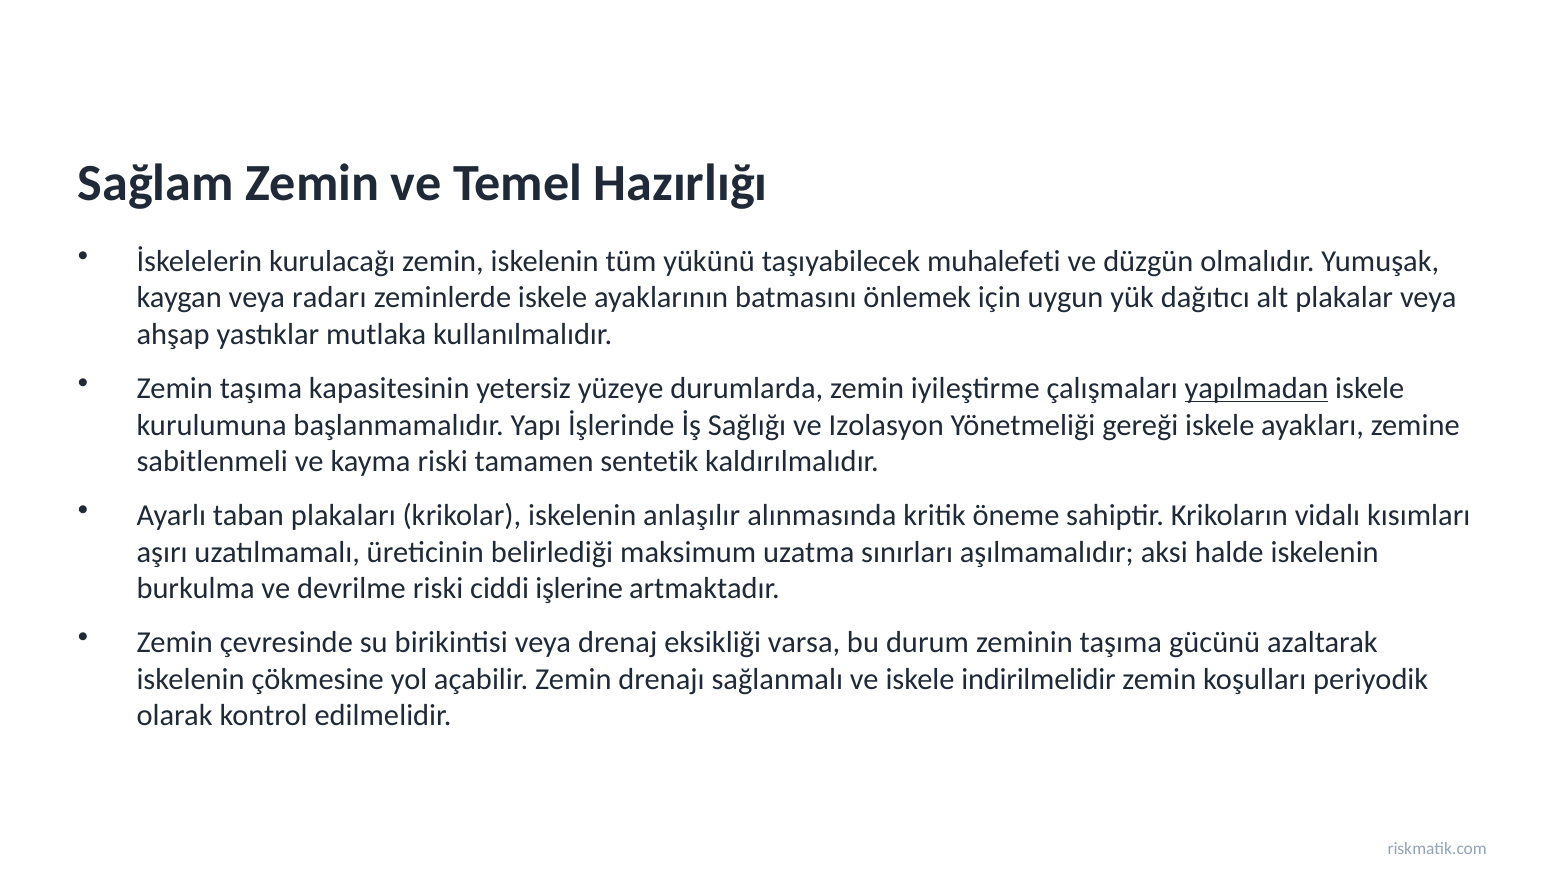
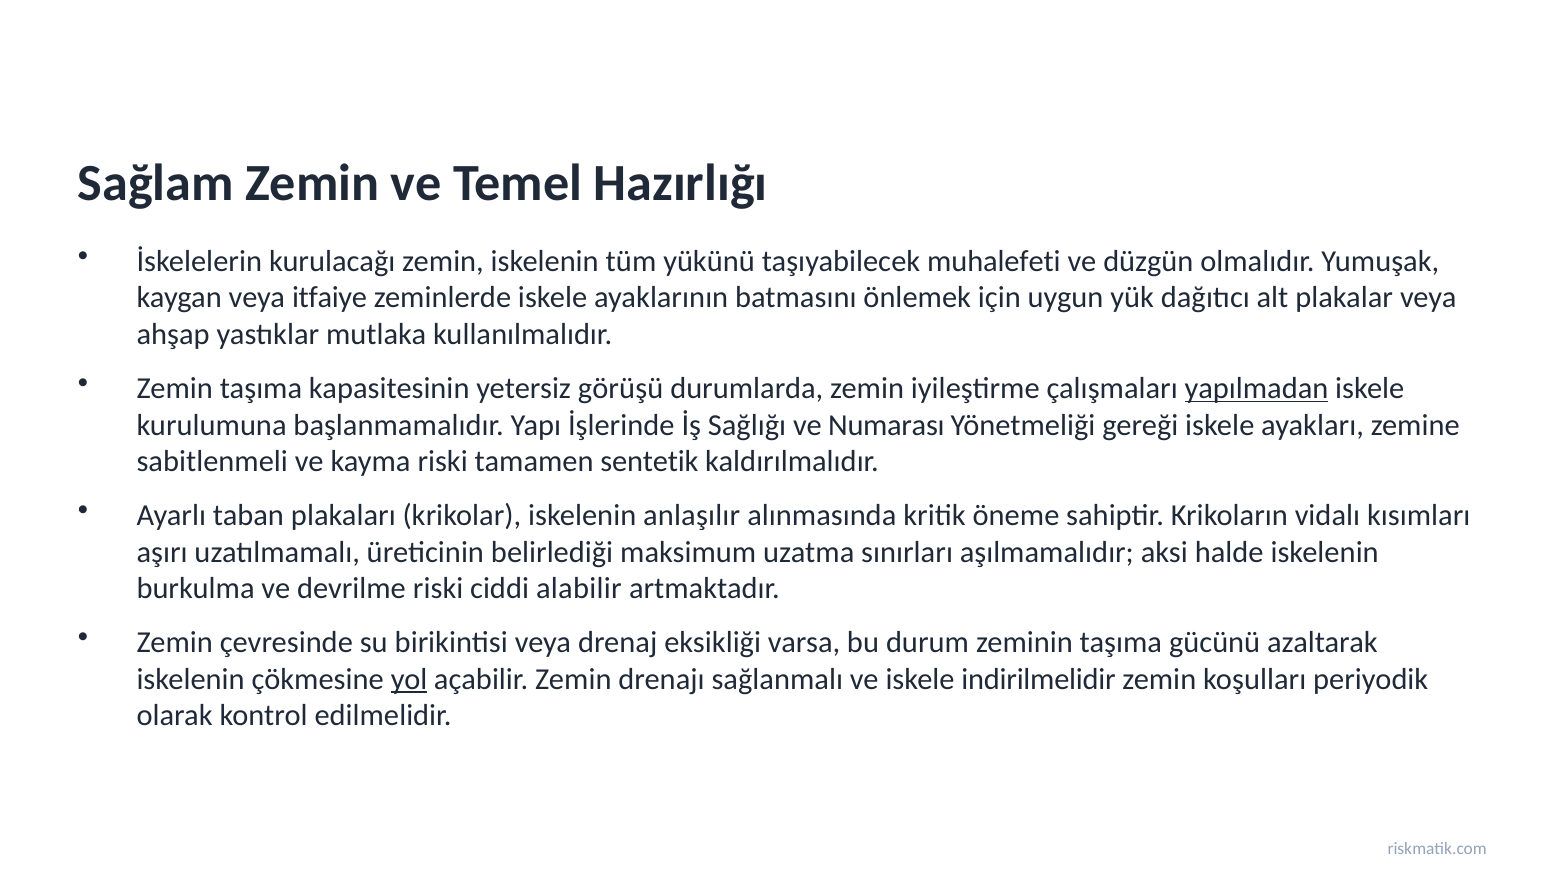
radarı: radarı -> itfaiye
yüzeye: yüzeye -> görüşü
Izolasyon: Izolasyon -> Numarası
işlerine: işlerine -> alabilir
yol underline: none -> present
